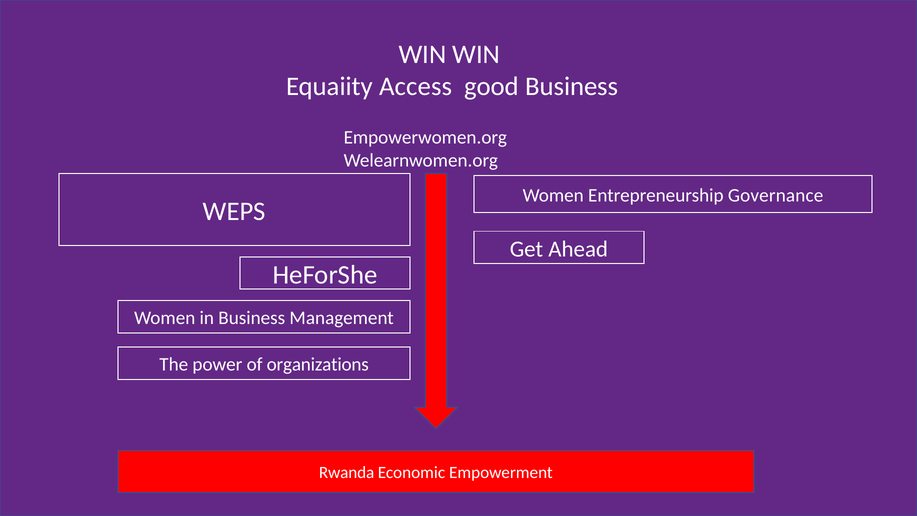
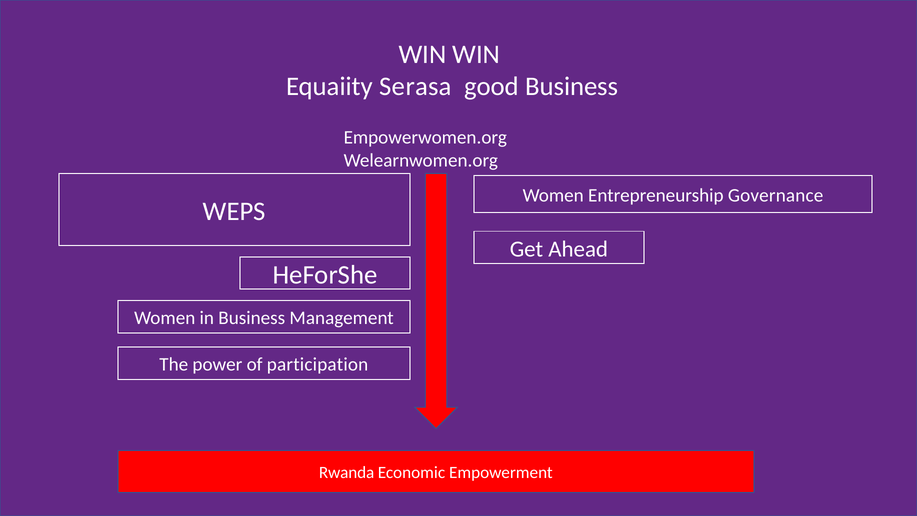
Access: Access -> Serasa
organizations: organizations -> participation
